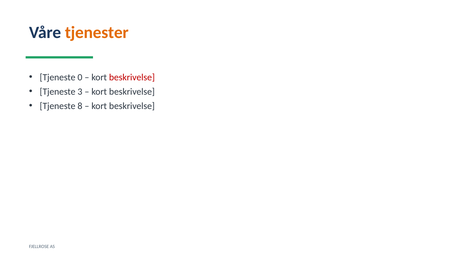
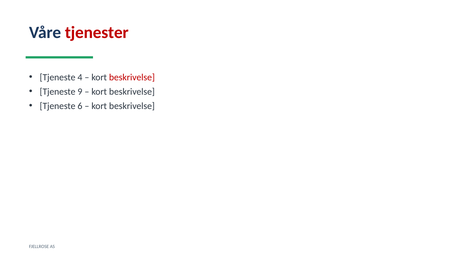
tjenester colour: orange -> red
0: 0 -> 4
3: 3 -> 9
8: 8 -> 6
